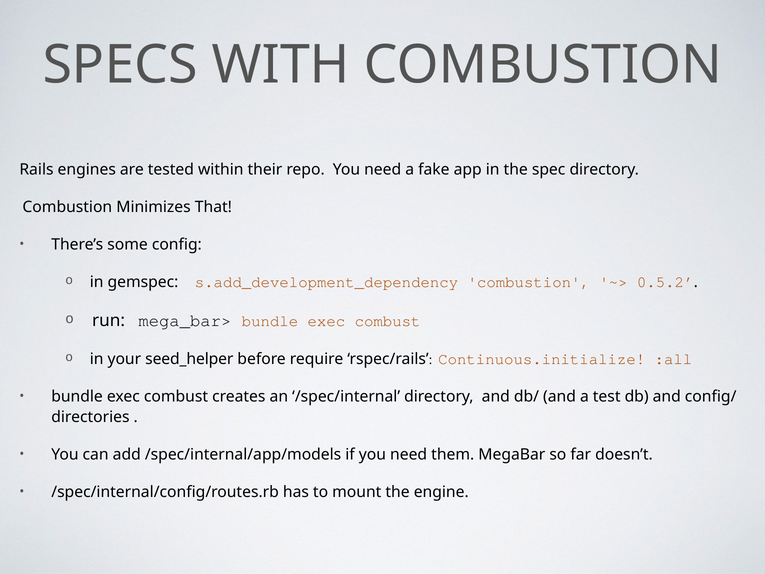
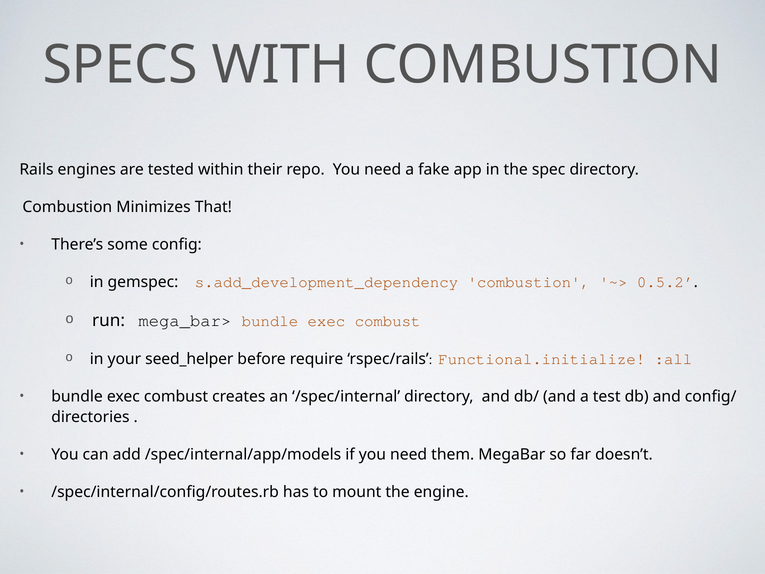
Continuous.initialize: Continuous.initialize -> Functional.initialize
